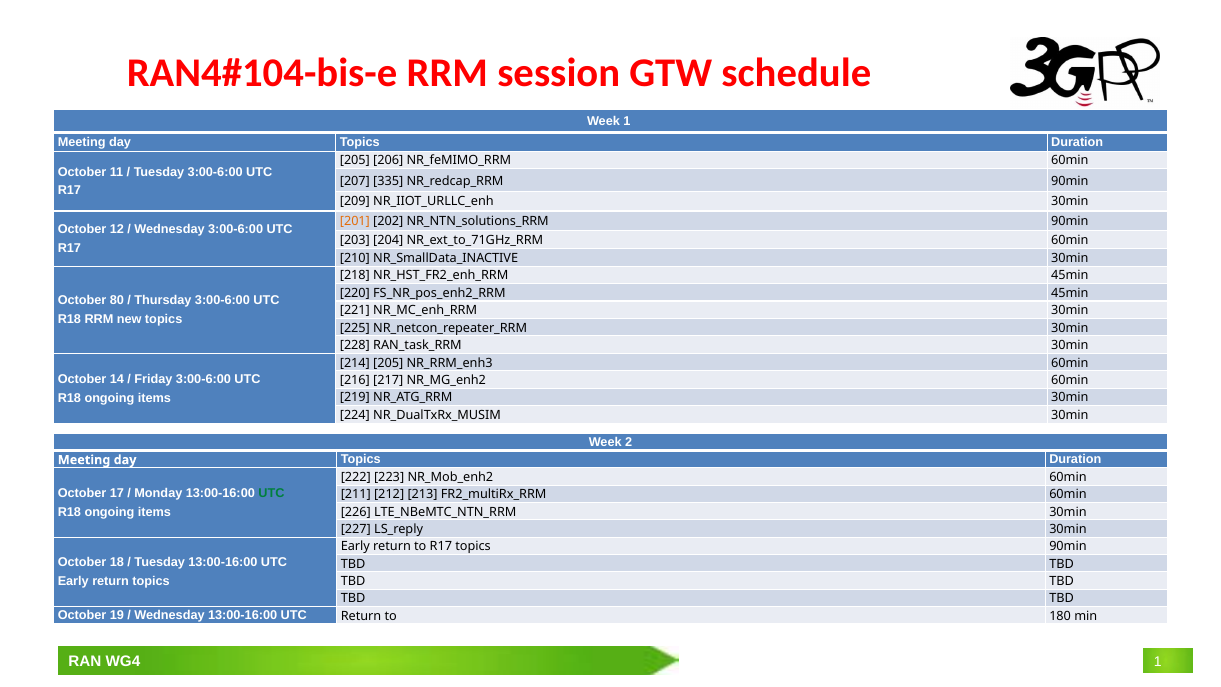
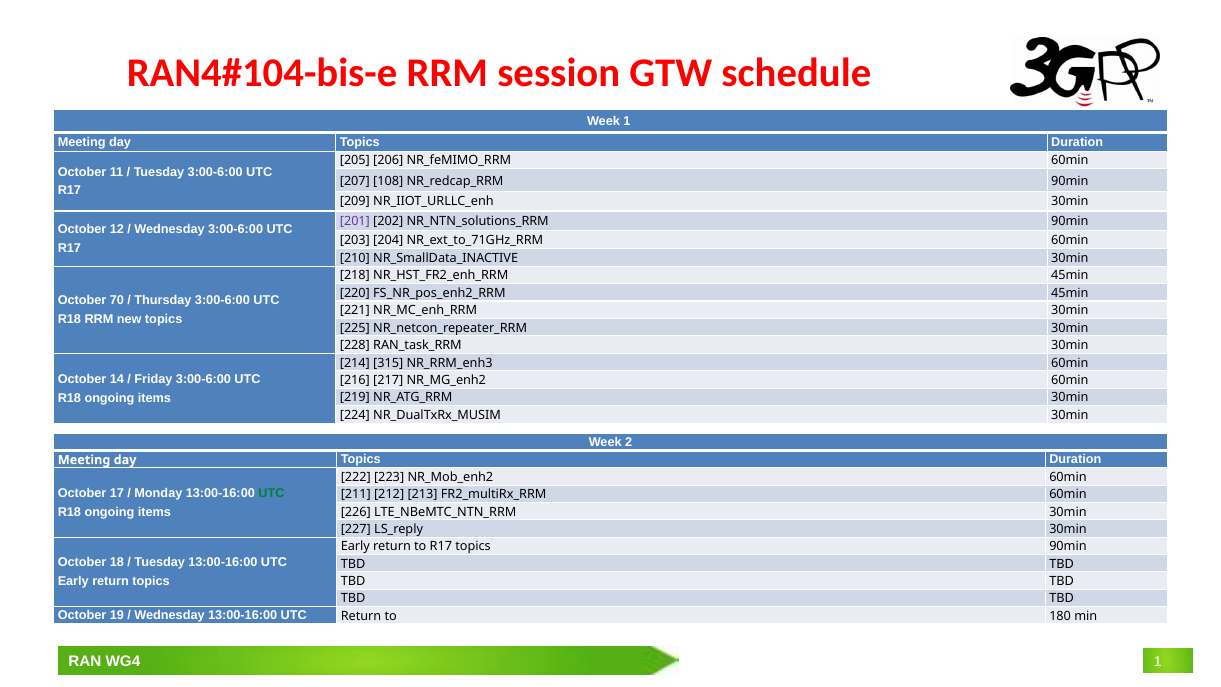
335: 335 -> 108
201 colour: orange -> purple
80: 80 -> 70
214 205: 205 -> 315
